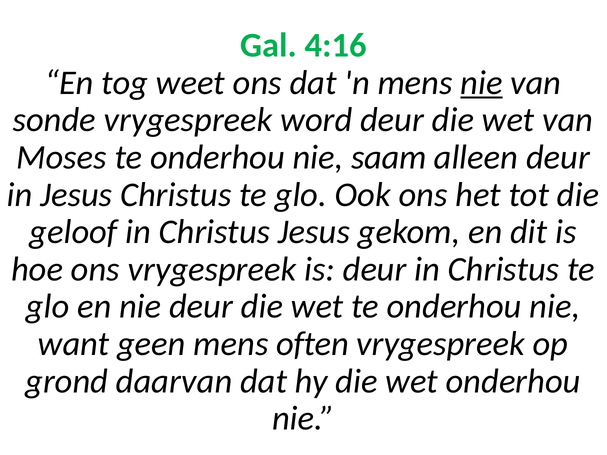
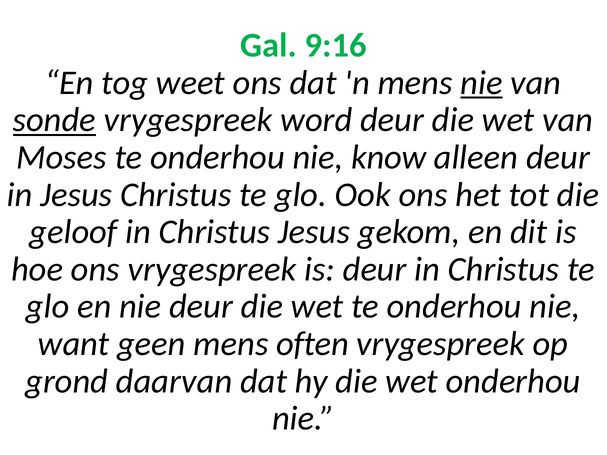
4:16: 4:16 -> 9:16
sonde underline: none -> present
saam: saam -> know
